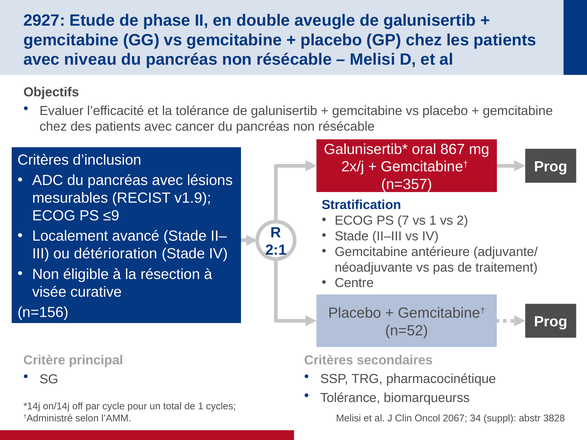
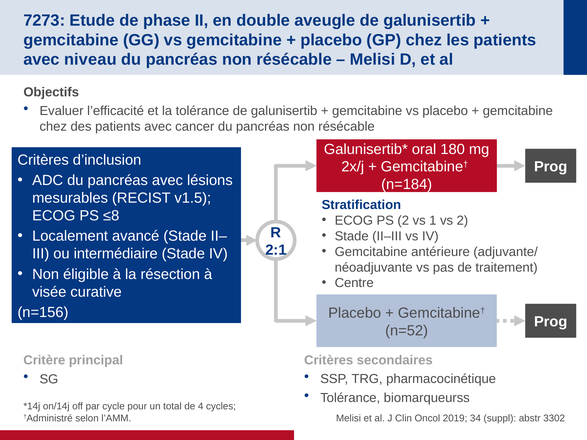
2927: 2927 -> 7273
867: 867 -> 180
n=357: n=357 -> n=184
v1.9: v1.9 -> v1.5
≤9: ≤9 -> ≤8
PS 7: 7 -> 2
détérioration: détérioration -> intermédiaire
de 1: 1 -> 4
2067: 2067 -> 2019
3828: 3828 -> 3302
